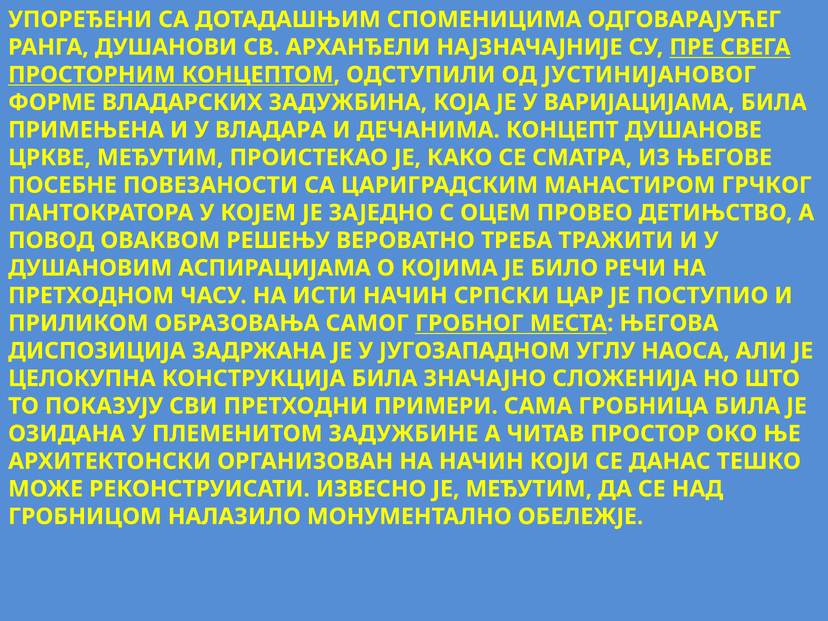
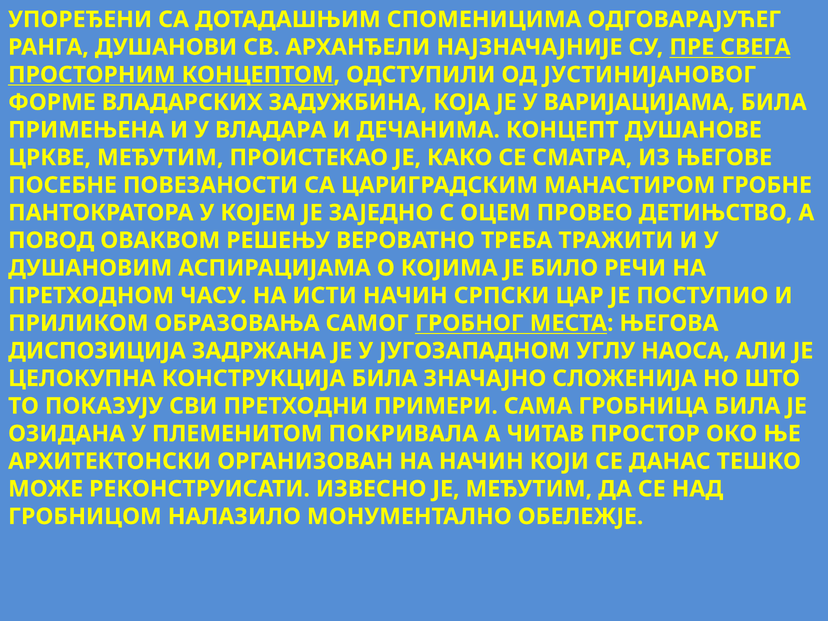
ГРЧКОГ: ГРЧКОГ -> ГРОБНЕ
ЗАДУЖБИНЕ: ЗАДУЖБИНЕ -> ПОКРИВАЛА
